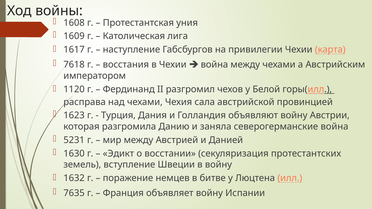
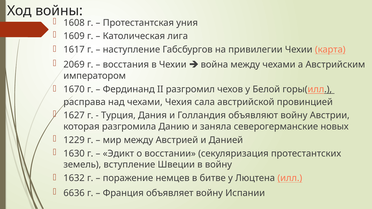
7618: 7618 -> 2069
1120: 1120 -> 1670
1623: 1623 -> 1627
северогерманские война: война -> новых
5231: 5231 -> 1229
7635: 7635 -> 6636
